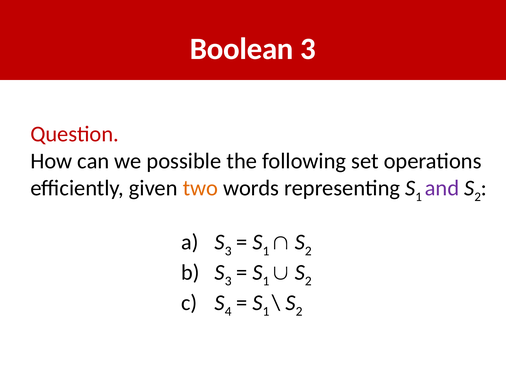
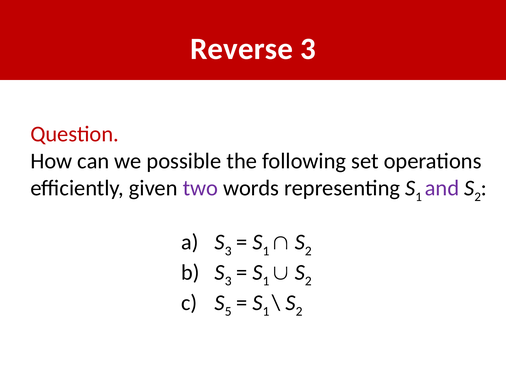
Boolean: Boolean -> Reverse
two colour: orange -> purple
4: 4 -> 5
